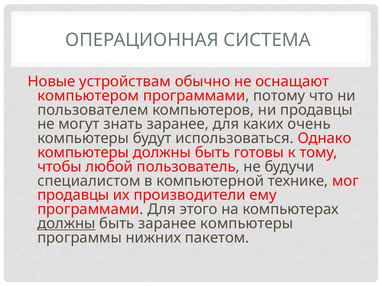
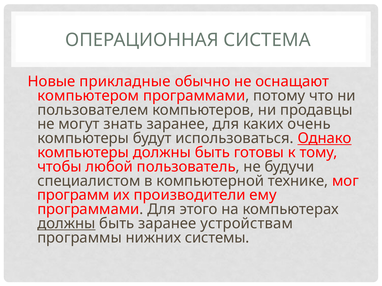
устройствам: устройствам -> прикладные
Однако underline: none -> present
продавцы at (73, 195): продавцы -> программ
заранее компьютеры: компьютеры -> устройствам
пакетом: пакетом -> системы
